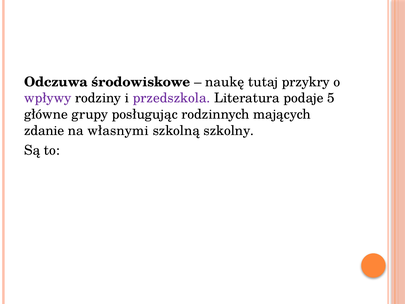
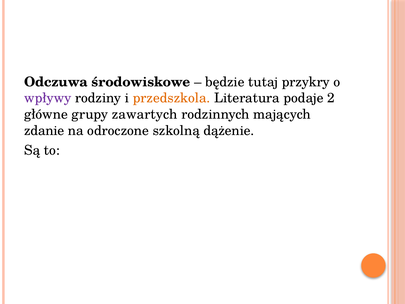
naukę: naukę -> będzie
przedszkola colour: purple -> orange
5: 5 -> 2
posługując: posługując -> zawartych
własnymi: własnymi -> odroczone
szkolny: szkolny -> dążenie
